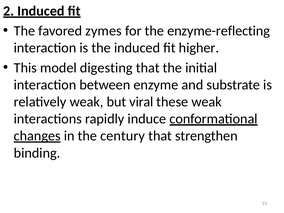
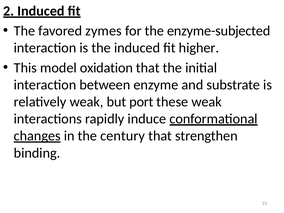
enzyme-reflecting: enzyme-reflecting -> enzyme-subjected
digesting: digesting -> oxidation
viral: viral -> port
